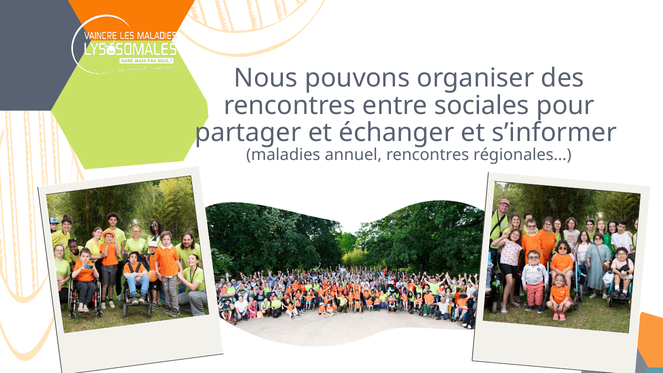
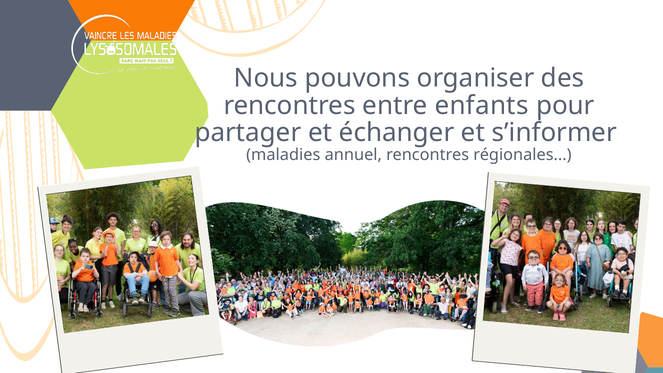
sociales: sociales -> enfants
